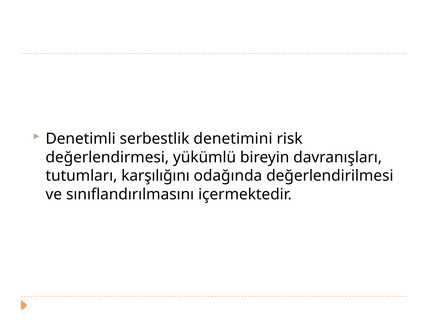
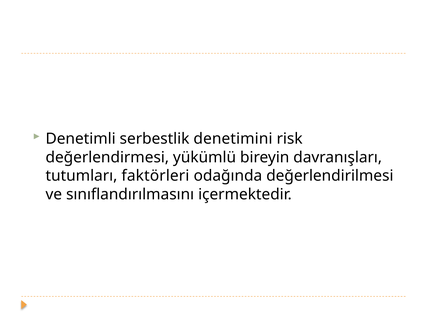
karşılığını: karşılığını -> faktörleri
